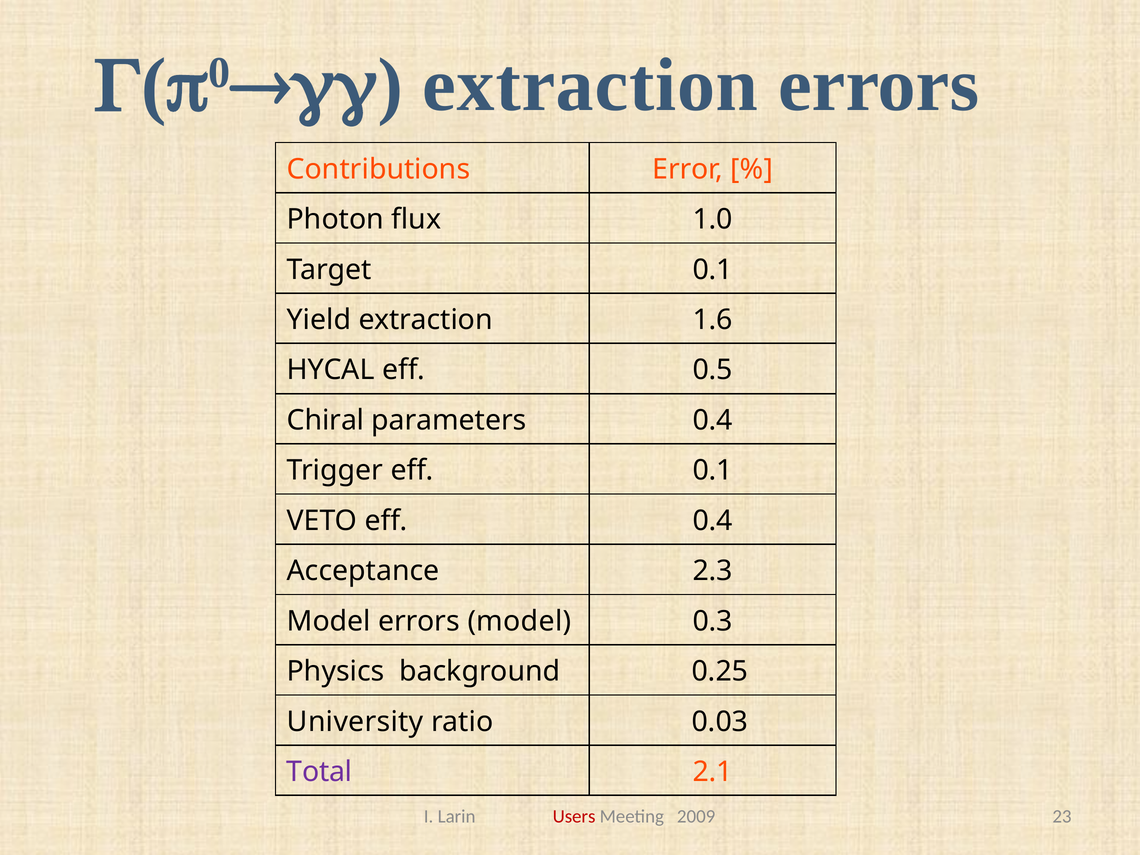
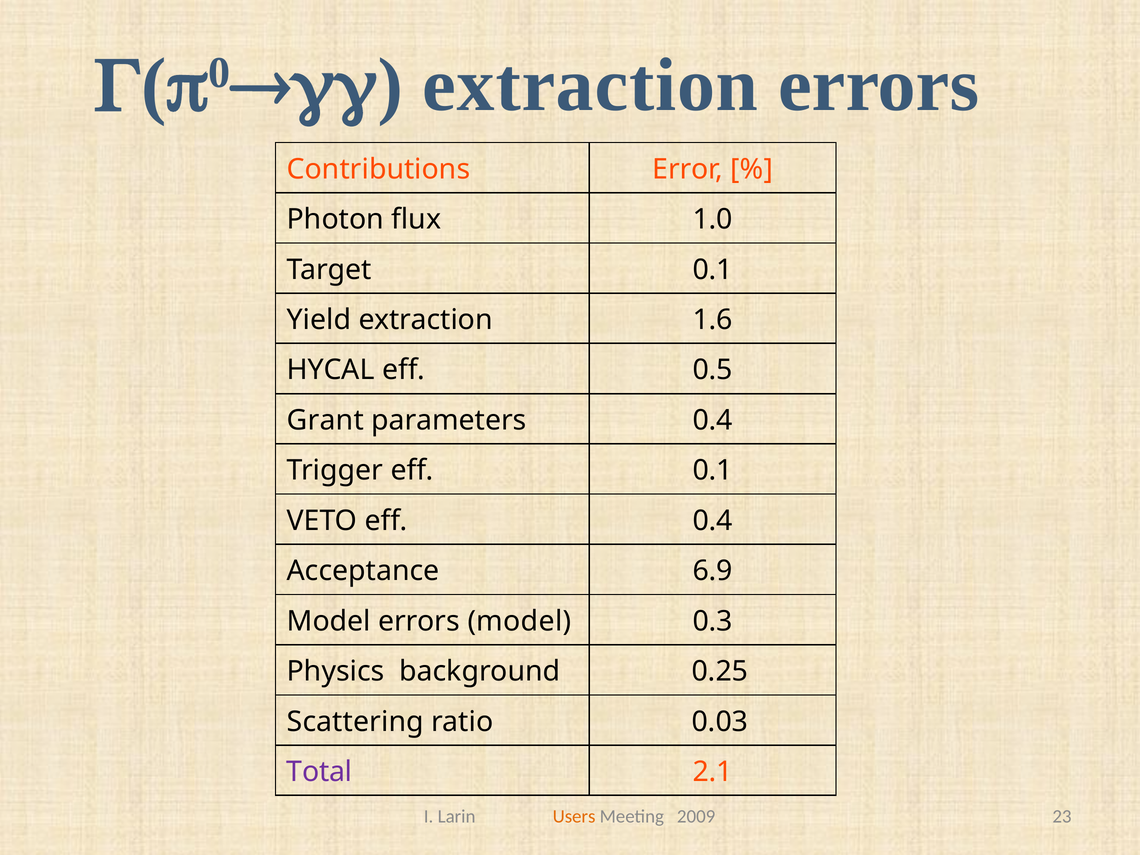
Chiral: Chiral -> Grant
2.3: 2.3 -> 6.9
University: University -> Scattering
Users colour: red -> orange
